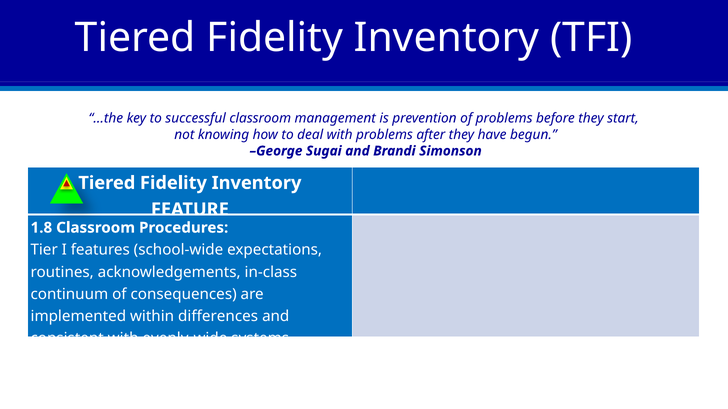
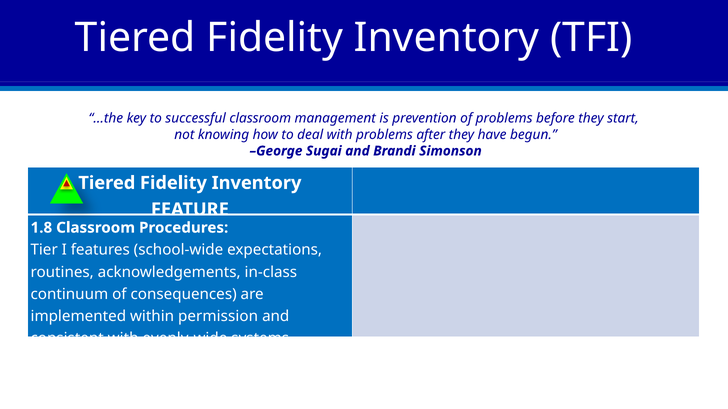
differences: differences -> permission
